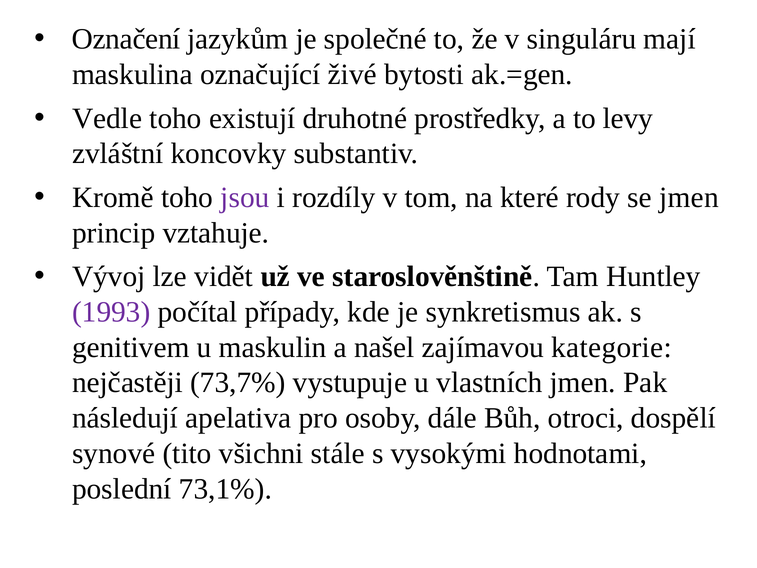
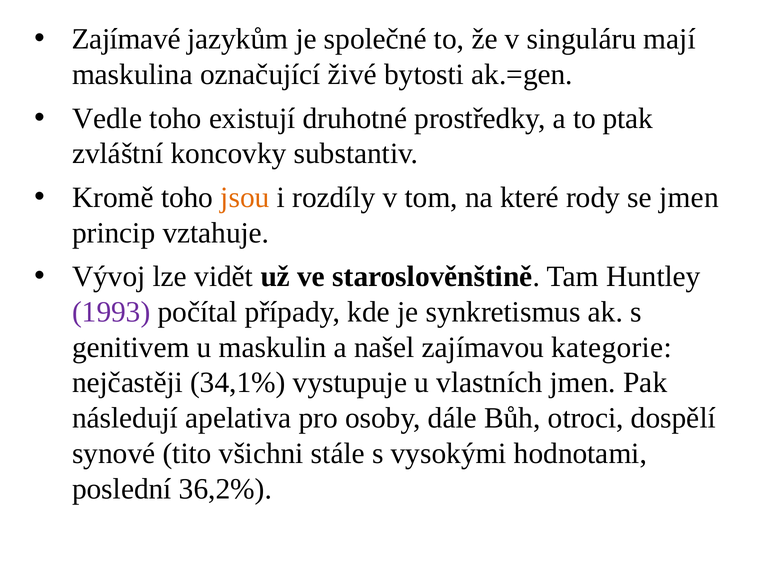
Označení: Označení -> Zajímavé
levy: levy -> ptak
jsou colour: purple -> orange
73,7%: 73,7% -> 34,1%
73,1%: 73,1% -> 36,2%
